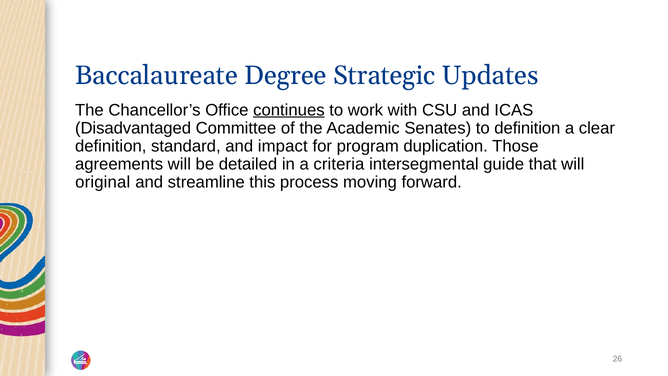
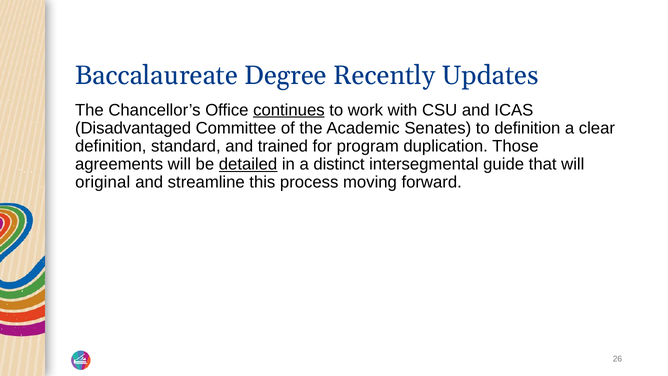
Strategic: Strategic -> Recently
impact: impact -> trained
detailed underline: none -> present
criteria: criteria -> distinct
